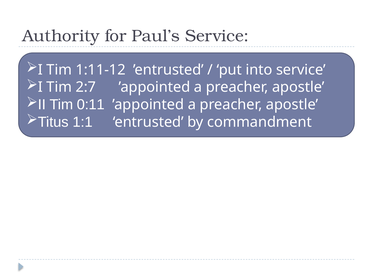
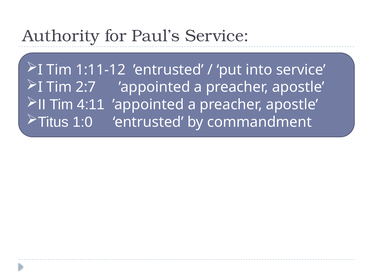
0:11: 0:11 -> 4:11
1:1: 1:1 -> 1:0
